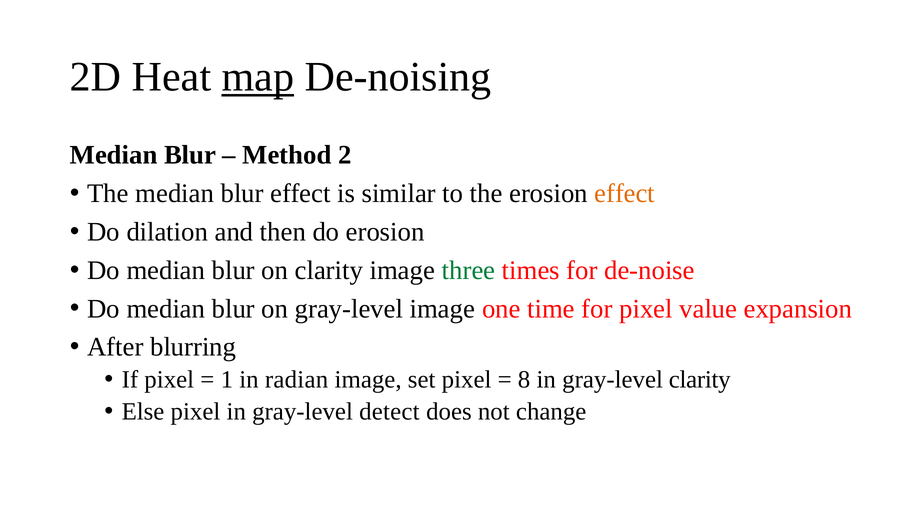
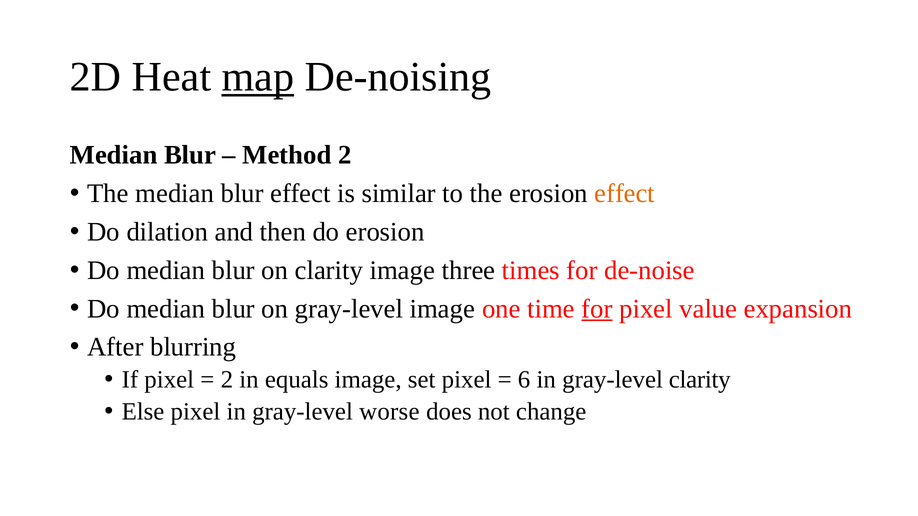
three colour: green -> black
for at (597, 309) underline: none -> present
1 at (227, 380): 1 -> 2
radian: radian -> equals
8: 8 -> 6
detect: detect -> worse
